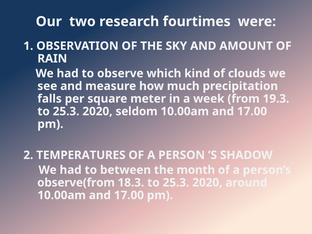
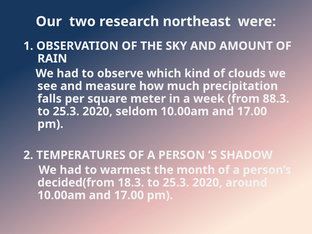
fourtimes: fourtimes -> northeast
19.3: 19.3 -> 88.3
between: between -> warmest
observe(from: observe(from -> decided(from
